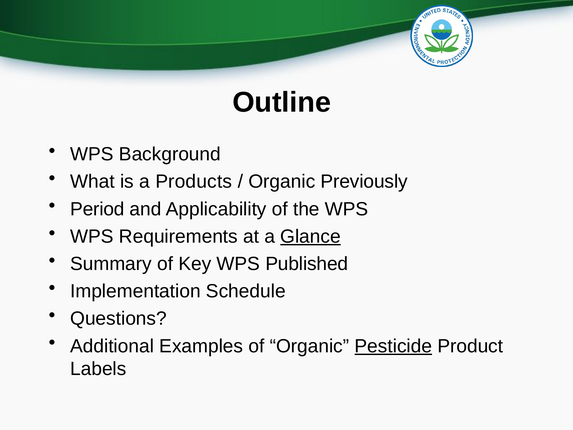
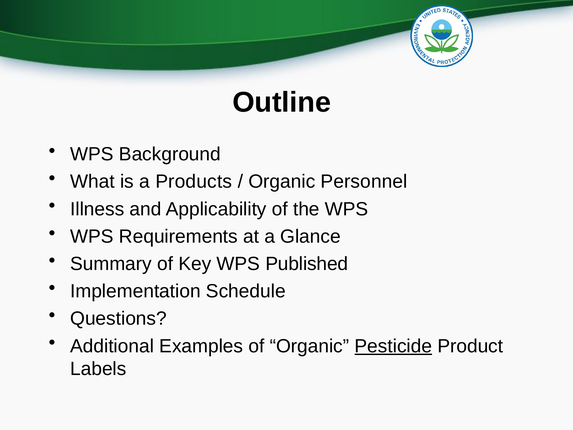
Previously: Previously -> Personnel
Period: Period -> Illness
Glance underline: present -> none
